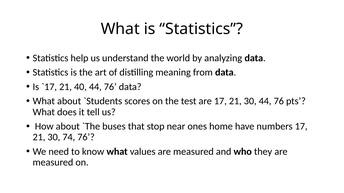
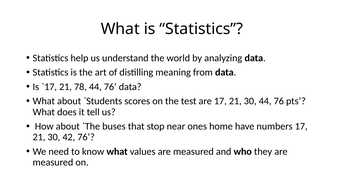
40: 40 -> 78
74: 74 -> 42
